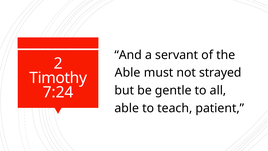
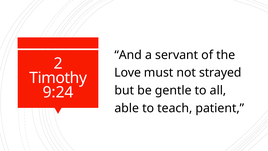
Able at (128, 73): Able -> Love
7:24: 7:24 -> 9:24
